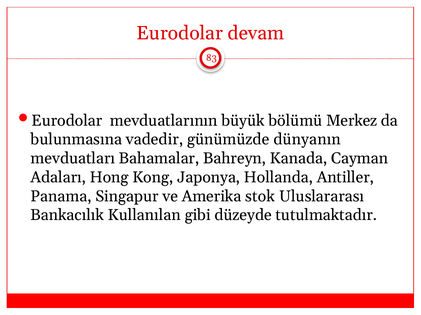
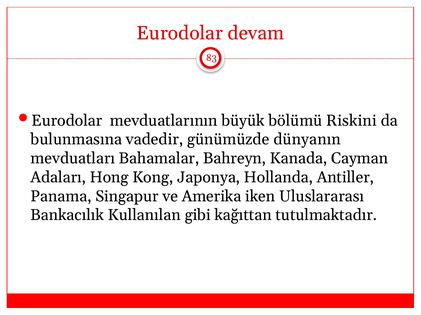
Merkez: Merkez -> Riskini
stok: stok -> iken
düzeyde: düzeyde -> kağıttan
